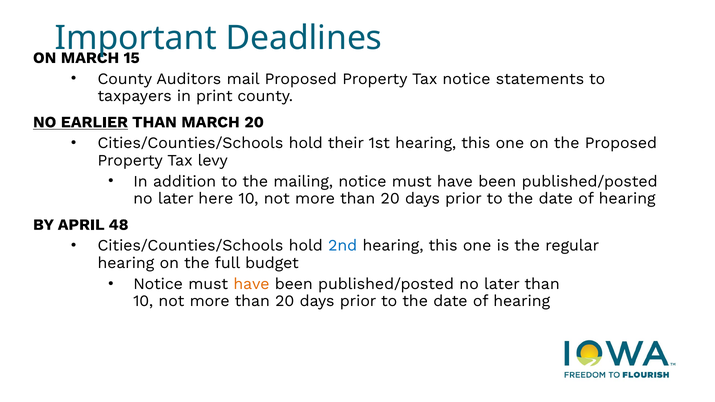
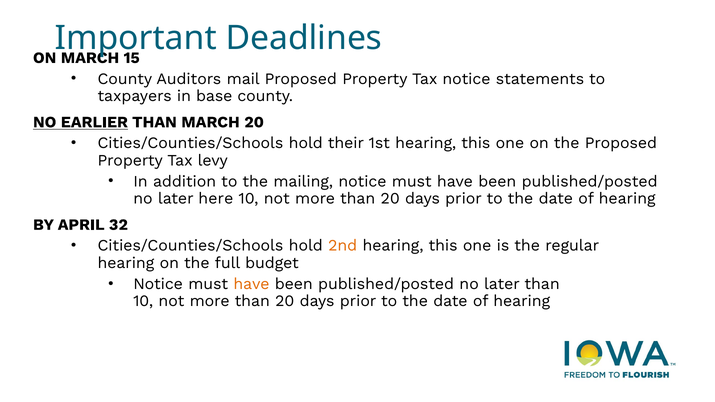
print: print -> base
48: 48 -> 32
2nd colour: blue -> orange
